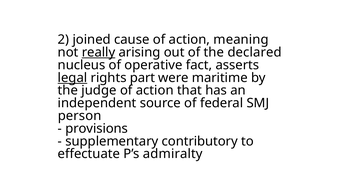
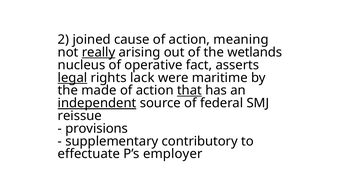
declared: declared -> wetlands
part: part -> lack
judge: judge -> made
that underline: none -> present
independent underline: none -> present
person: person -> reissue
admiralty: admiralty -> employer
